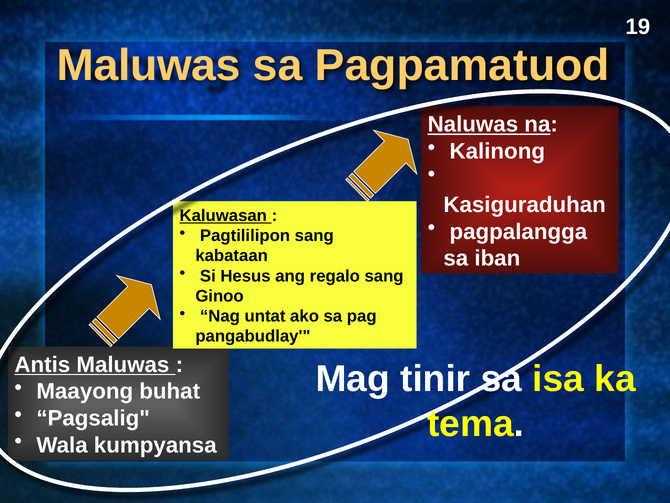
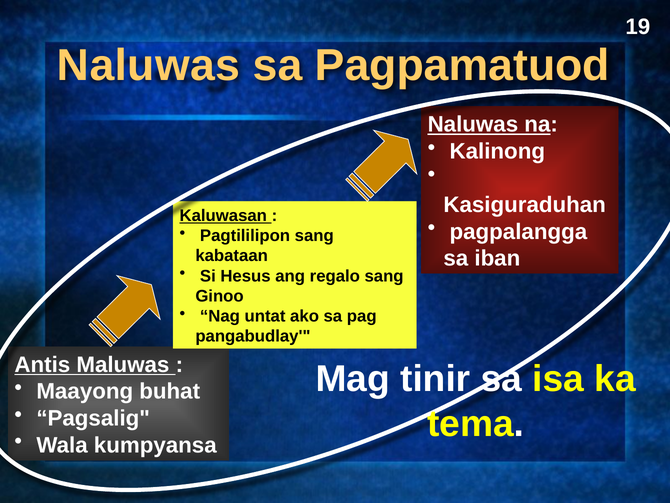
Maluwas at (149, 65): Maluwas -> Naluwas
